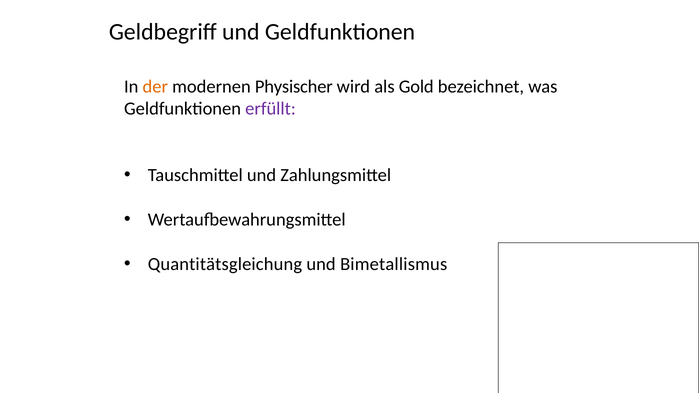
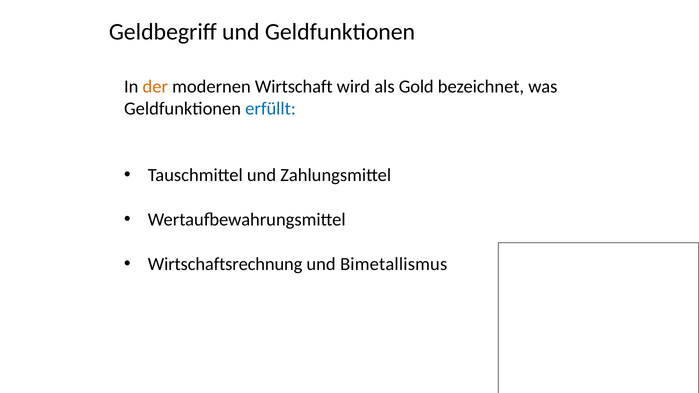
Physischer: Physischer -> Wirtschaft
erfüllt colour: purple -> blue
Quantitätsgleichung: Quantitätsgleichung -> Wirtschaftsrechnung
